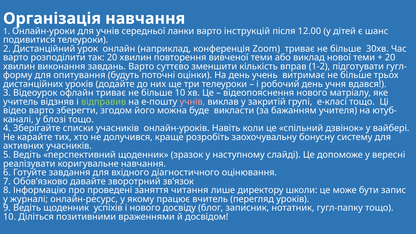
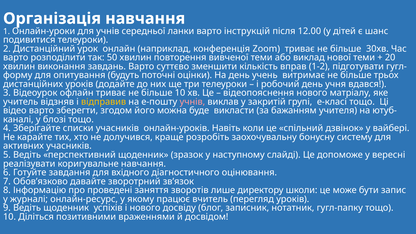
так 20: 20 -> 50
відправив colour: light green -> yellow
читання: читання -> зворотів
